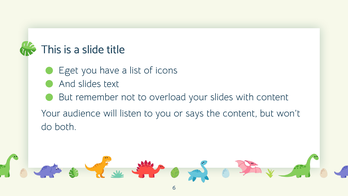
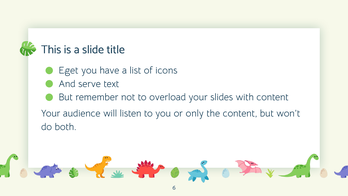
And slides: slides -> serve
says: says -> only
